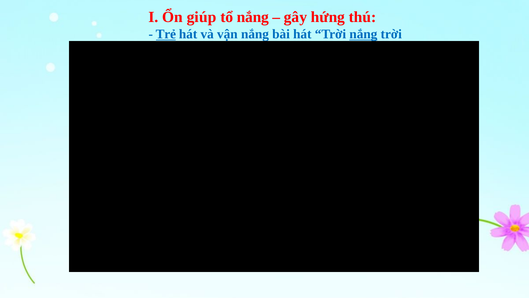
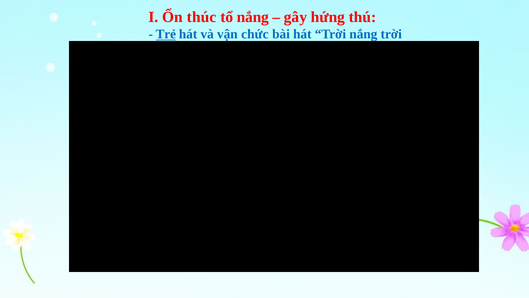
giúp: giúp -> thúc
vận nắng: nắng -> chức
nắng at (363, 34) underline: present -> none
